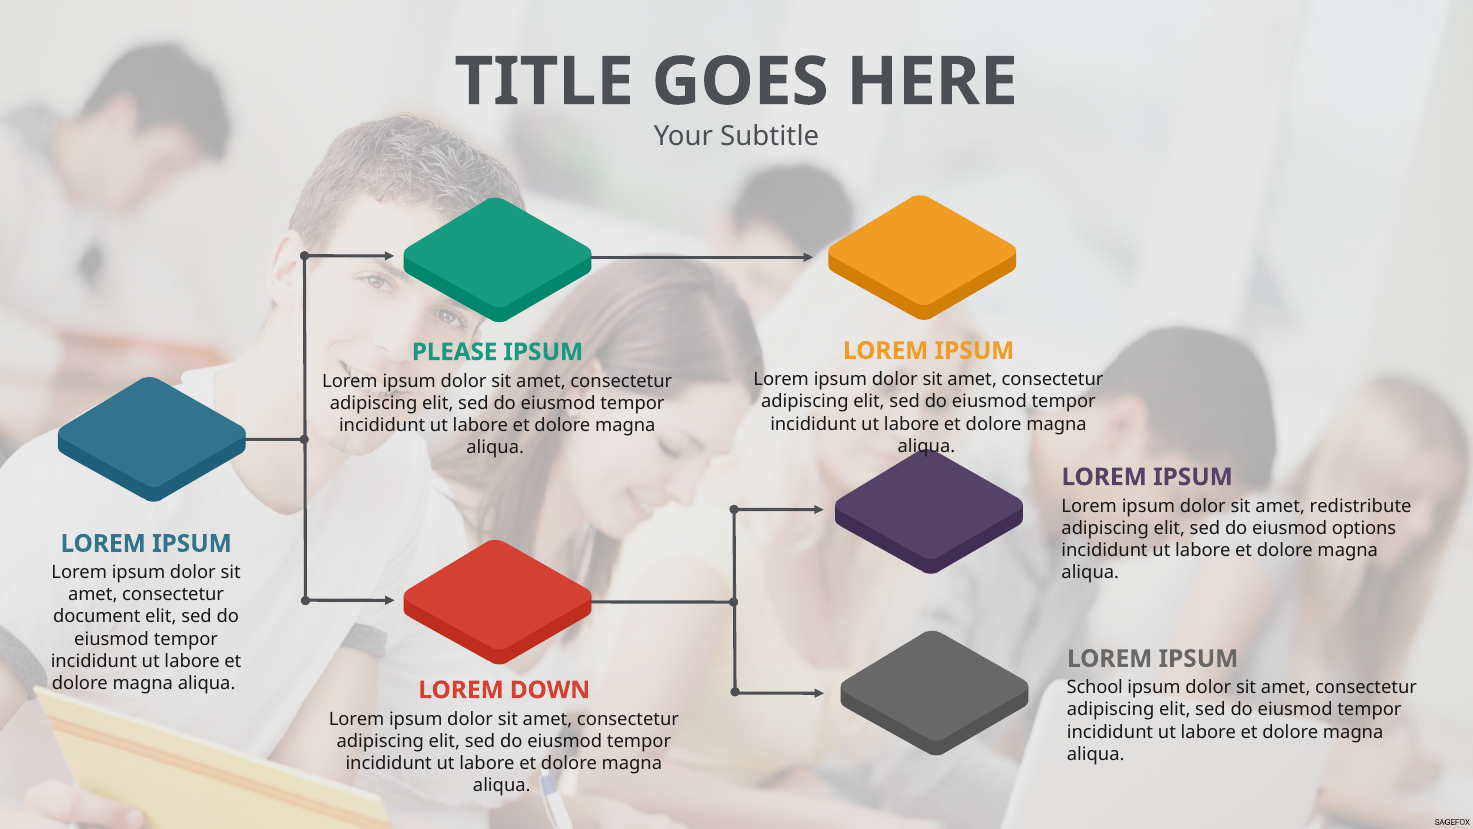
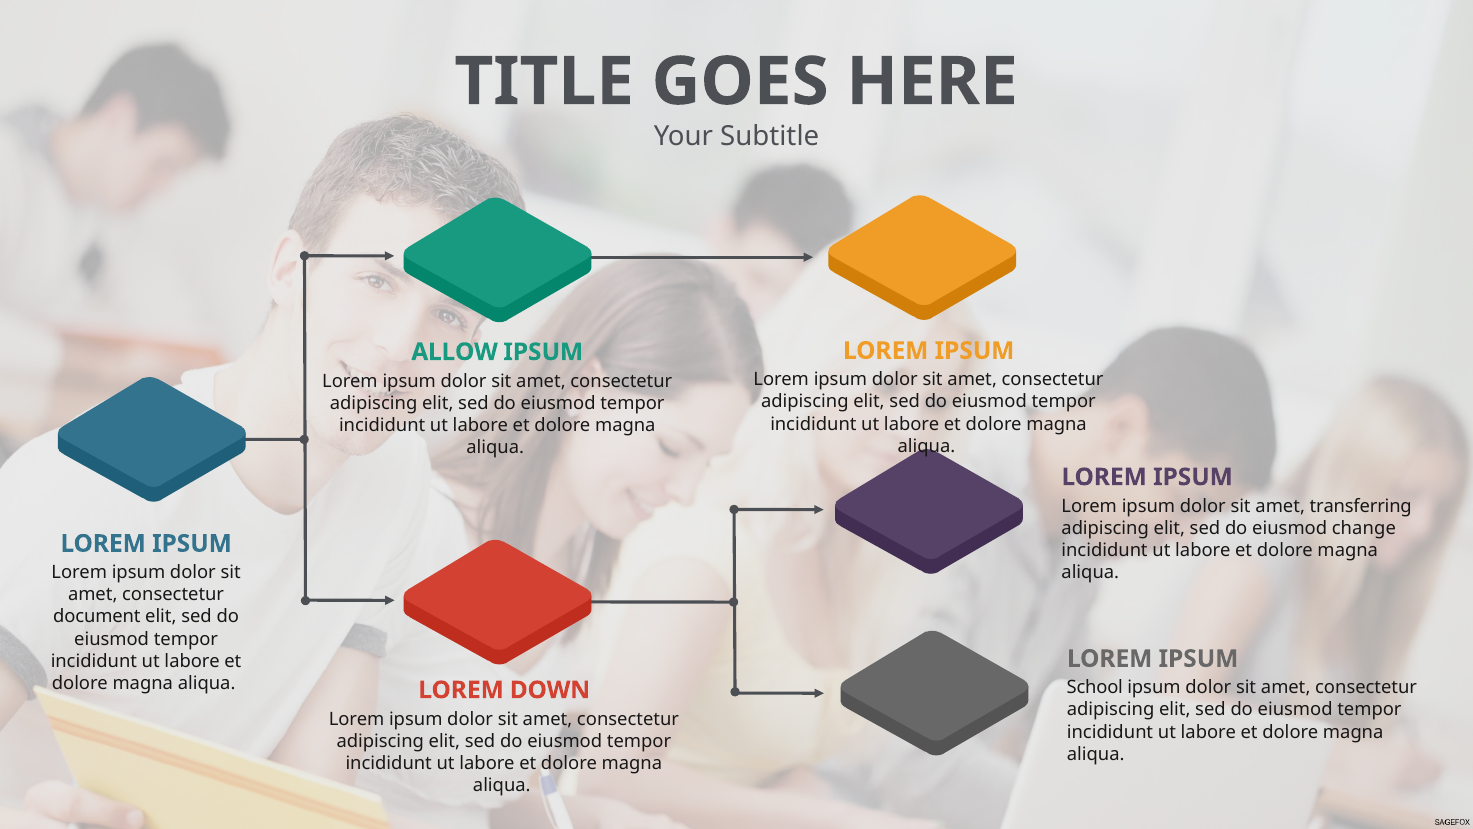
PLEASE: PLEASE -> ALLOW
redistribute: redistribute -> transferring
options: options -> change
